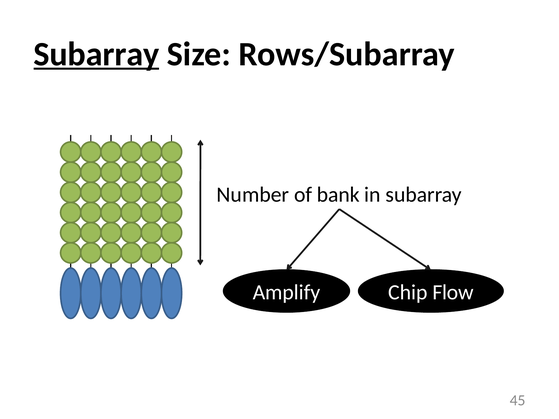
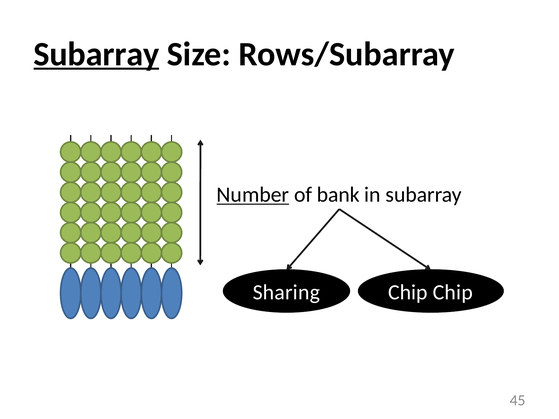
Number underline: none -> present
Amplify: Amplify -> Sharing
Chip Flow: Flow -> Chip
